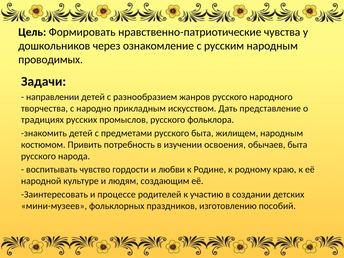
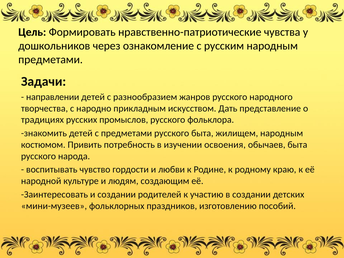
проводимых at (51, 60): проводимых -> предметами
и процессе: процессе -> создании
